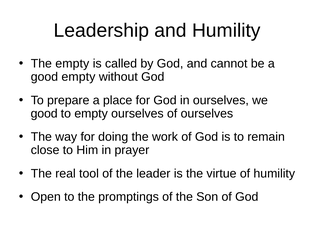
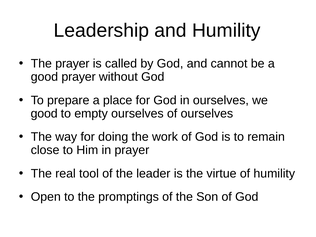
The empty: empty -> prayer
good empty: empty -> prayer
